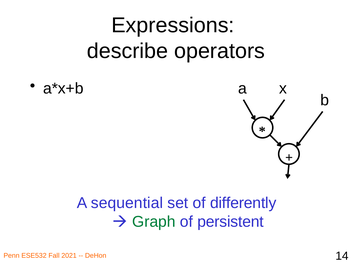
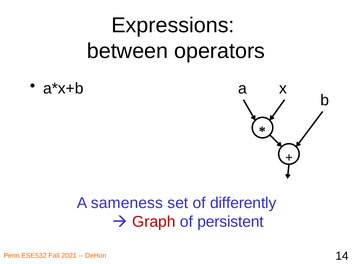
describe: describe -> between
sequential: sequential -> sameness
Graph colour: green -> red
